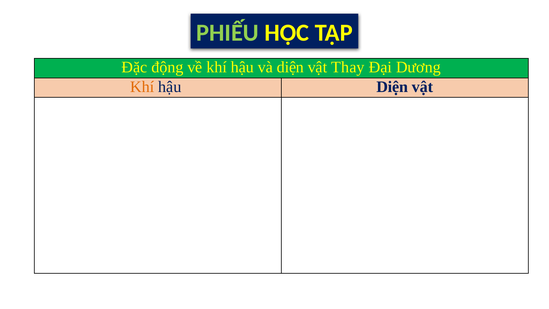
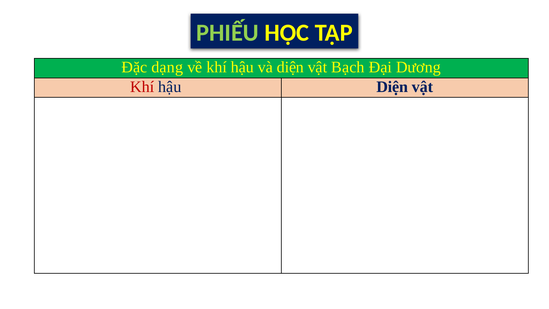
động: động -> dạng
Thay: Thay -> Bạch
Khí at (142, 87) colour: orange -> red
